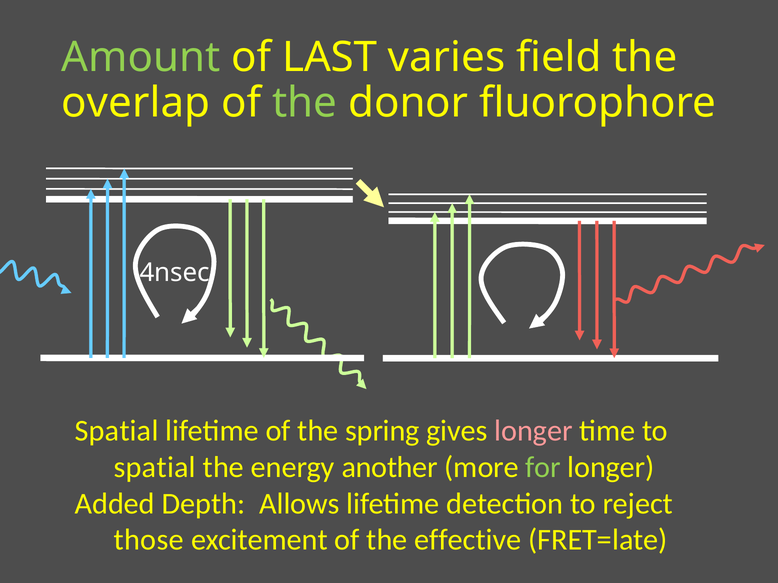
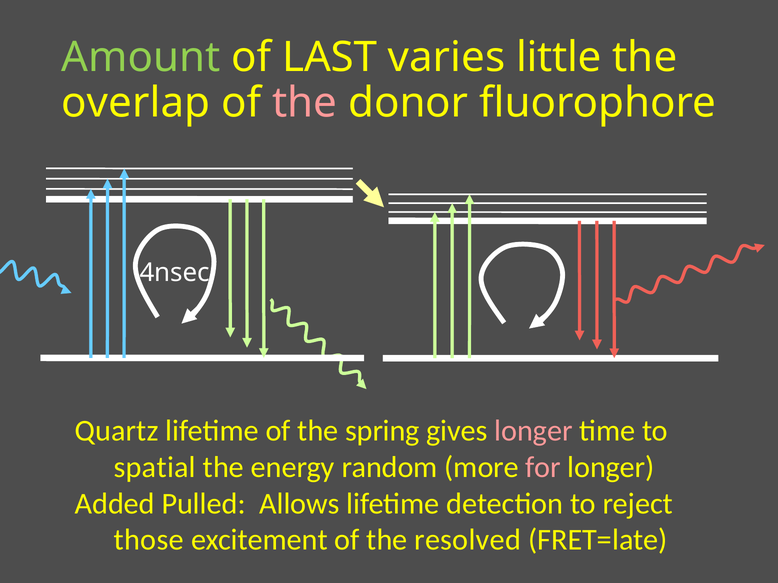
field: field -> little
the at (305, 103) colour: light green -> pink
Spatial at (117, 431): Spatial -> Quartz
another: another -> random
for colour: light green -> pink
Depth: Depth -> Pulled
effective: effective -> resolved
